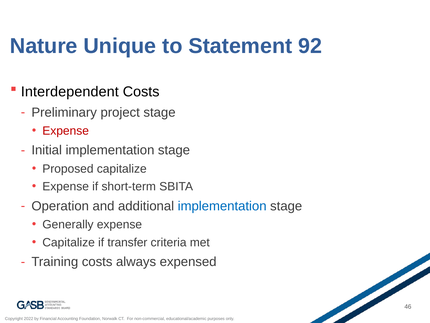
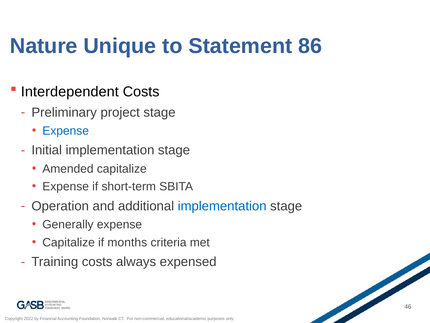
92: 92 -> 86
Expense at (66, 131) colour: red -> blue
Proposed: Proposed -> Amended
transfer: transfer -> months
